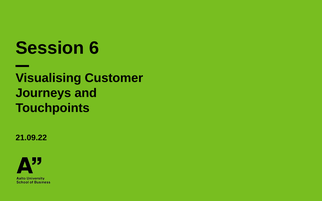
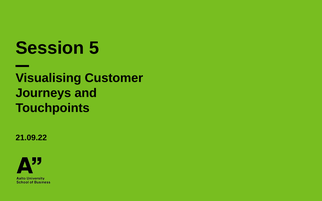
6: 6 -> 5
